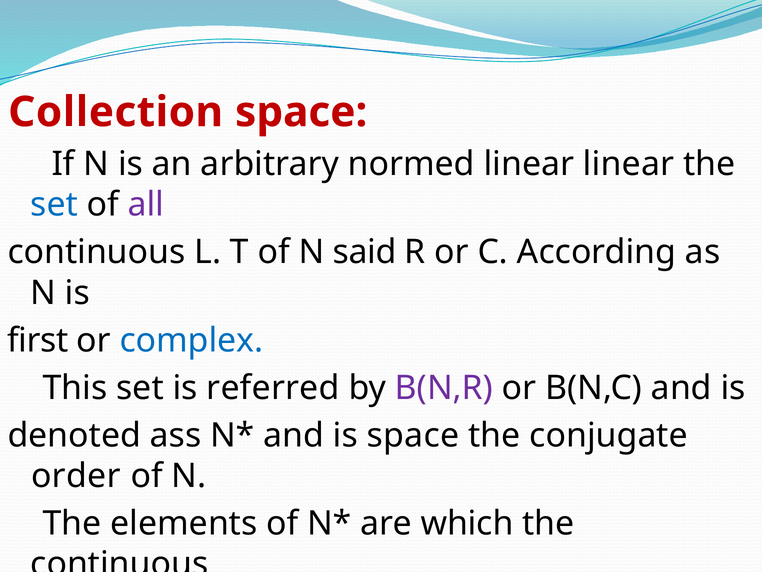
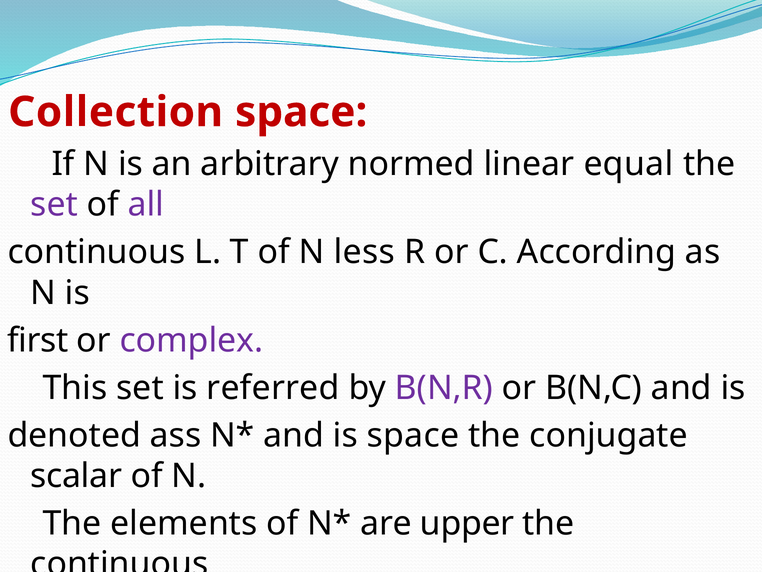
linear linear: linear -> equal
set at (54, 205) colour: blue -> purple
said: said -> less
complex colour: blue -> purple
order: order -> scalar
which: which -> upper
